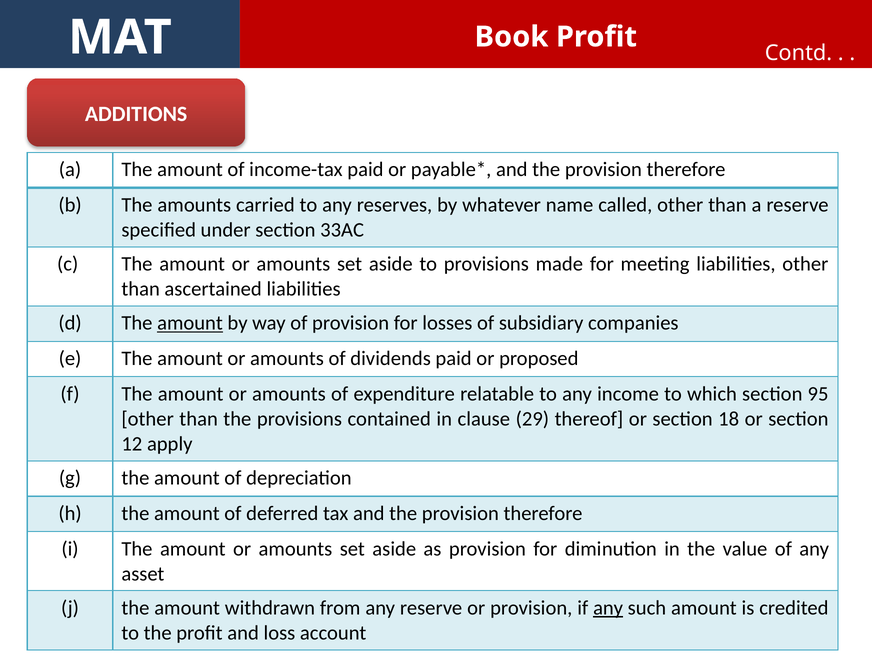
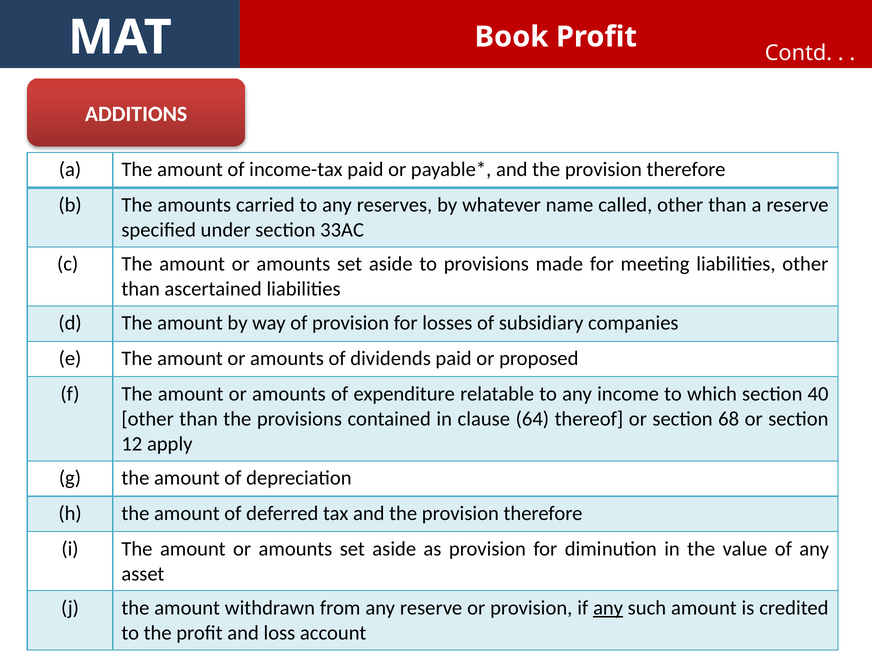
amount at (190, 323) underline: present -> none
95: 95 -> 40
29: 29 -> 64
18: 18 -> 68
